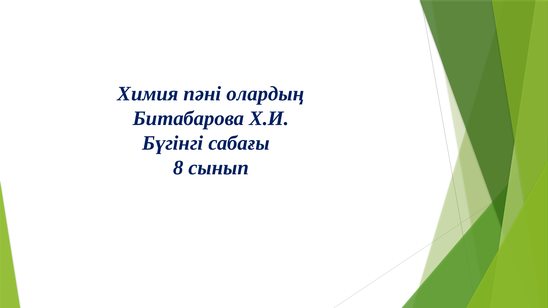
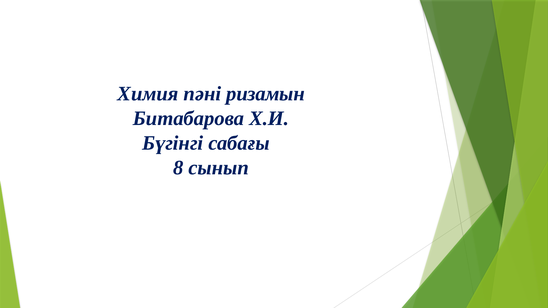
олардың: олардың -> ризамын
